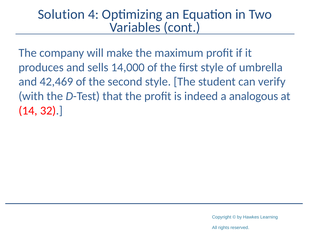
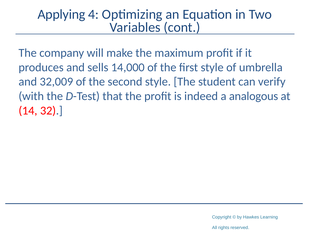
Solution: Solution -> Applying
42,469: 42,469 -> 32,009
